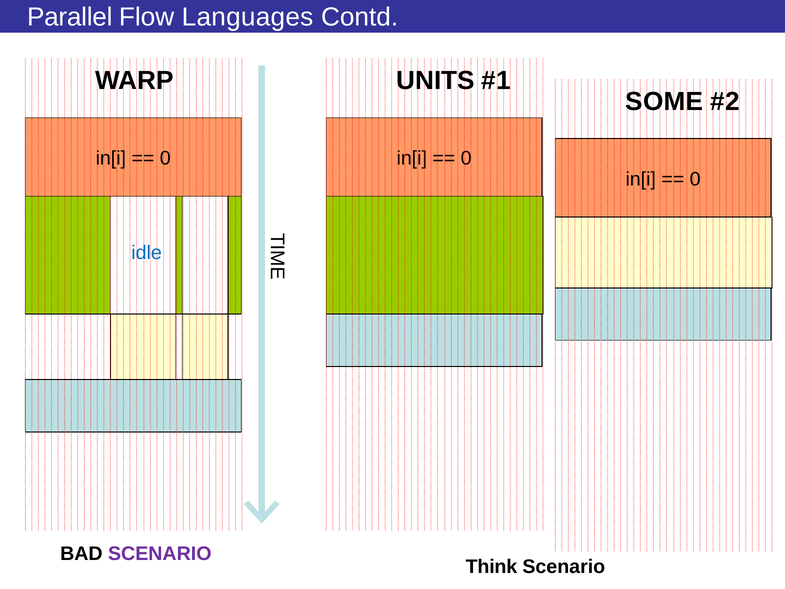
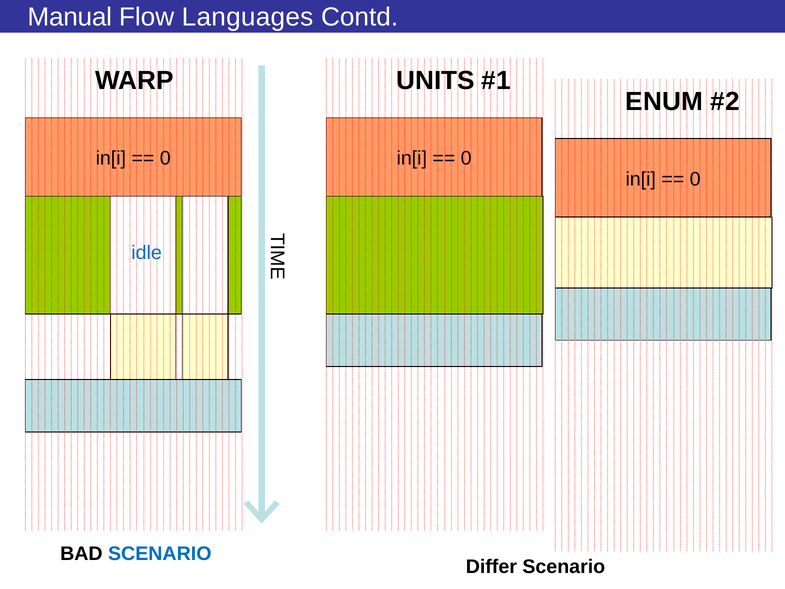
Parallel: Parallel -> Manual
SOME: SOME -> ENUM
SCENARIO at (160, 553) colour: purple -> blue
Think: Think -> Differ
